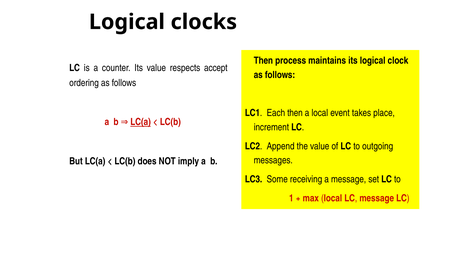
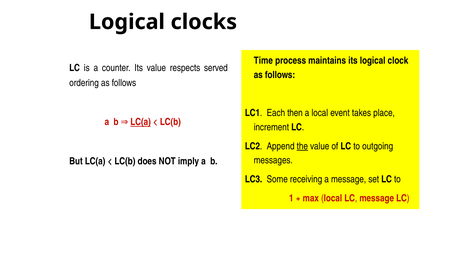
Then at (263, 61): Then -> Time
accept: accept -> served
the underline: none -> present
